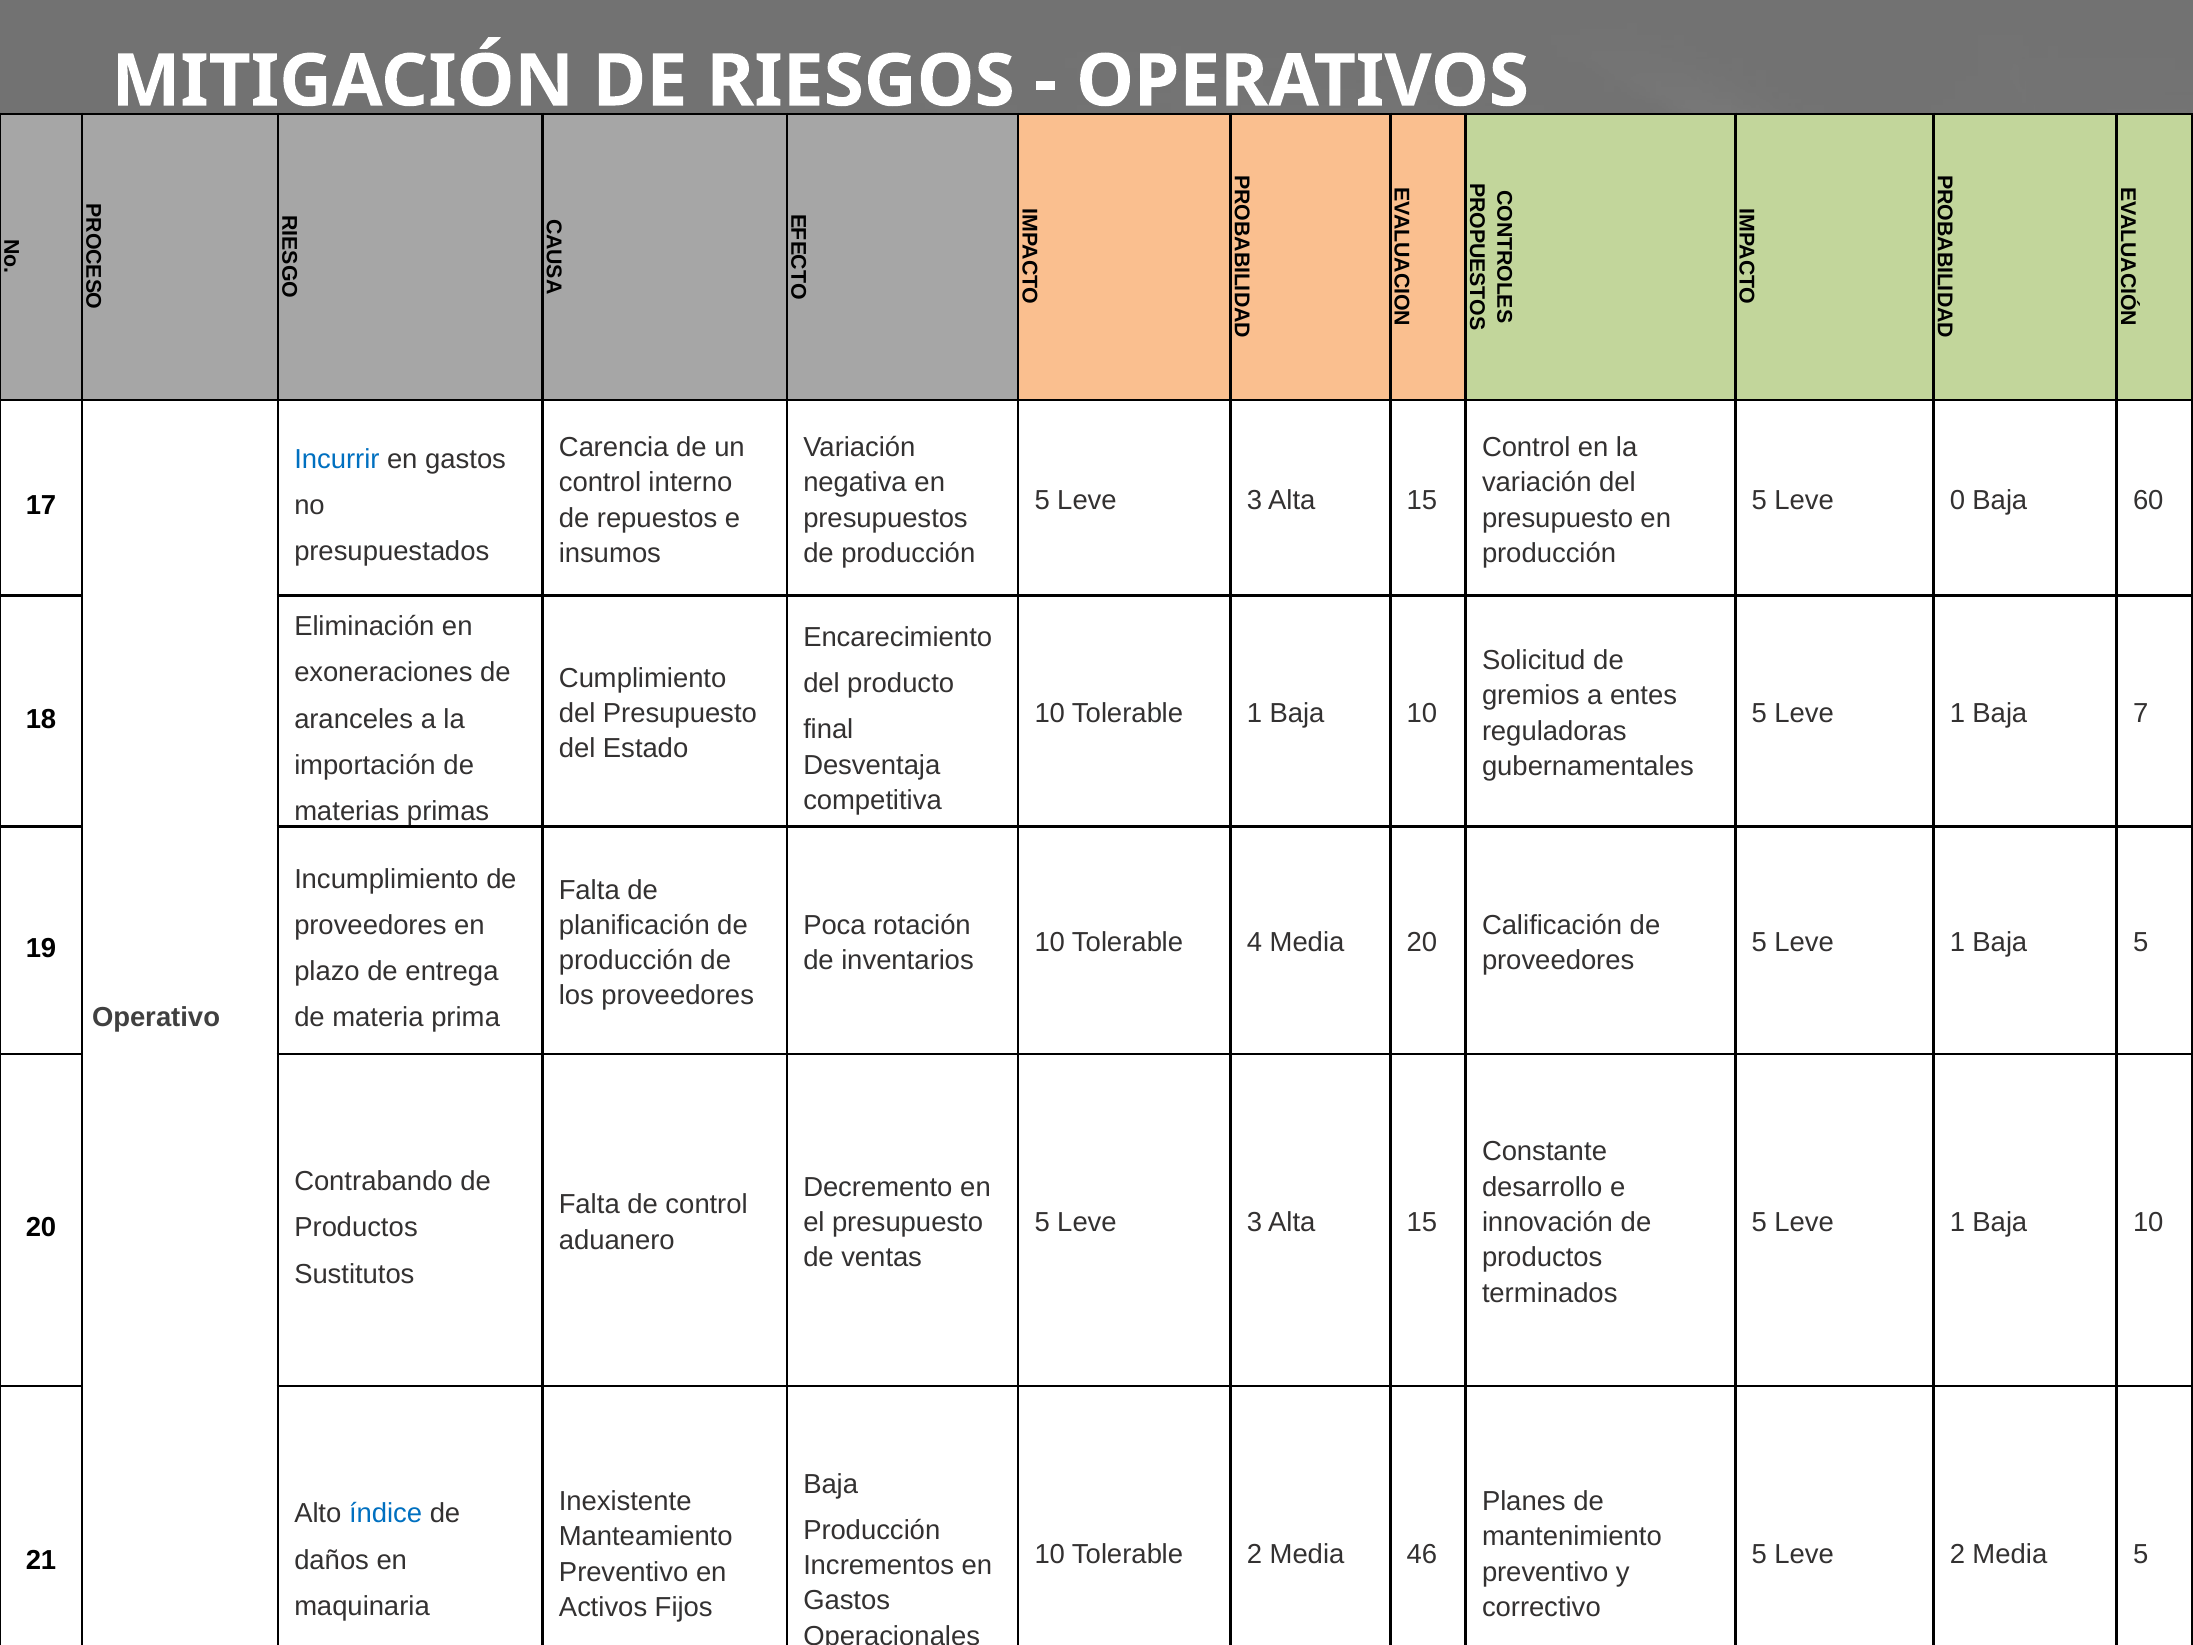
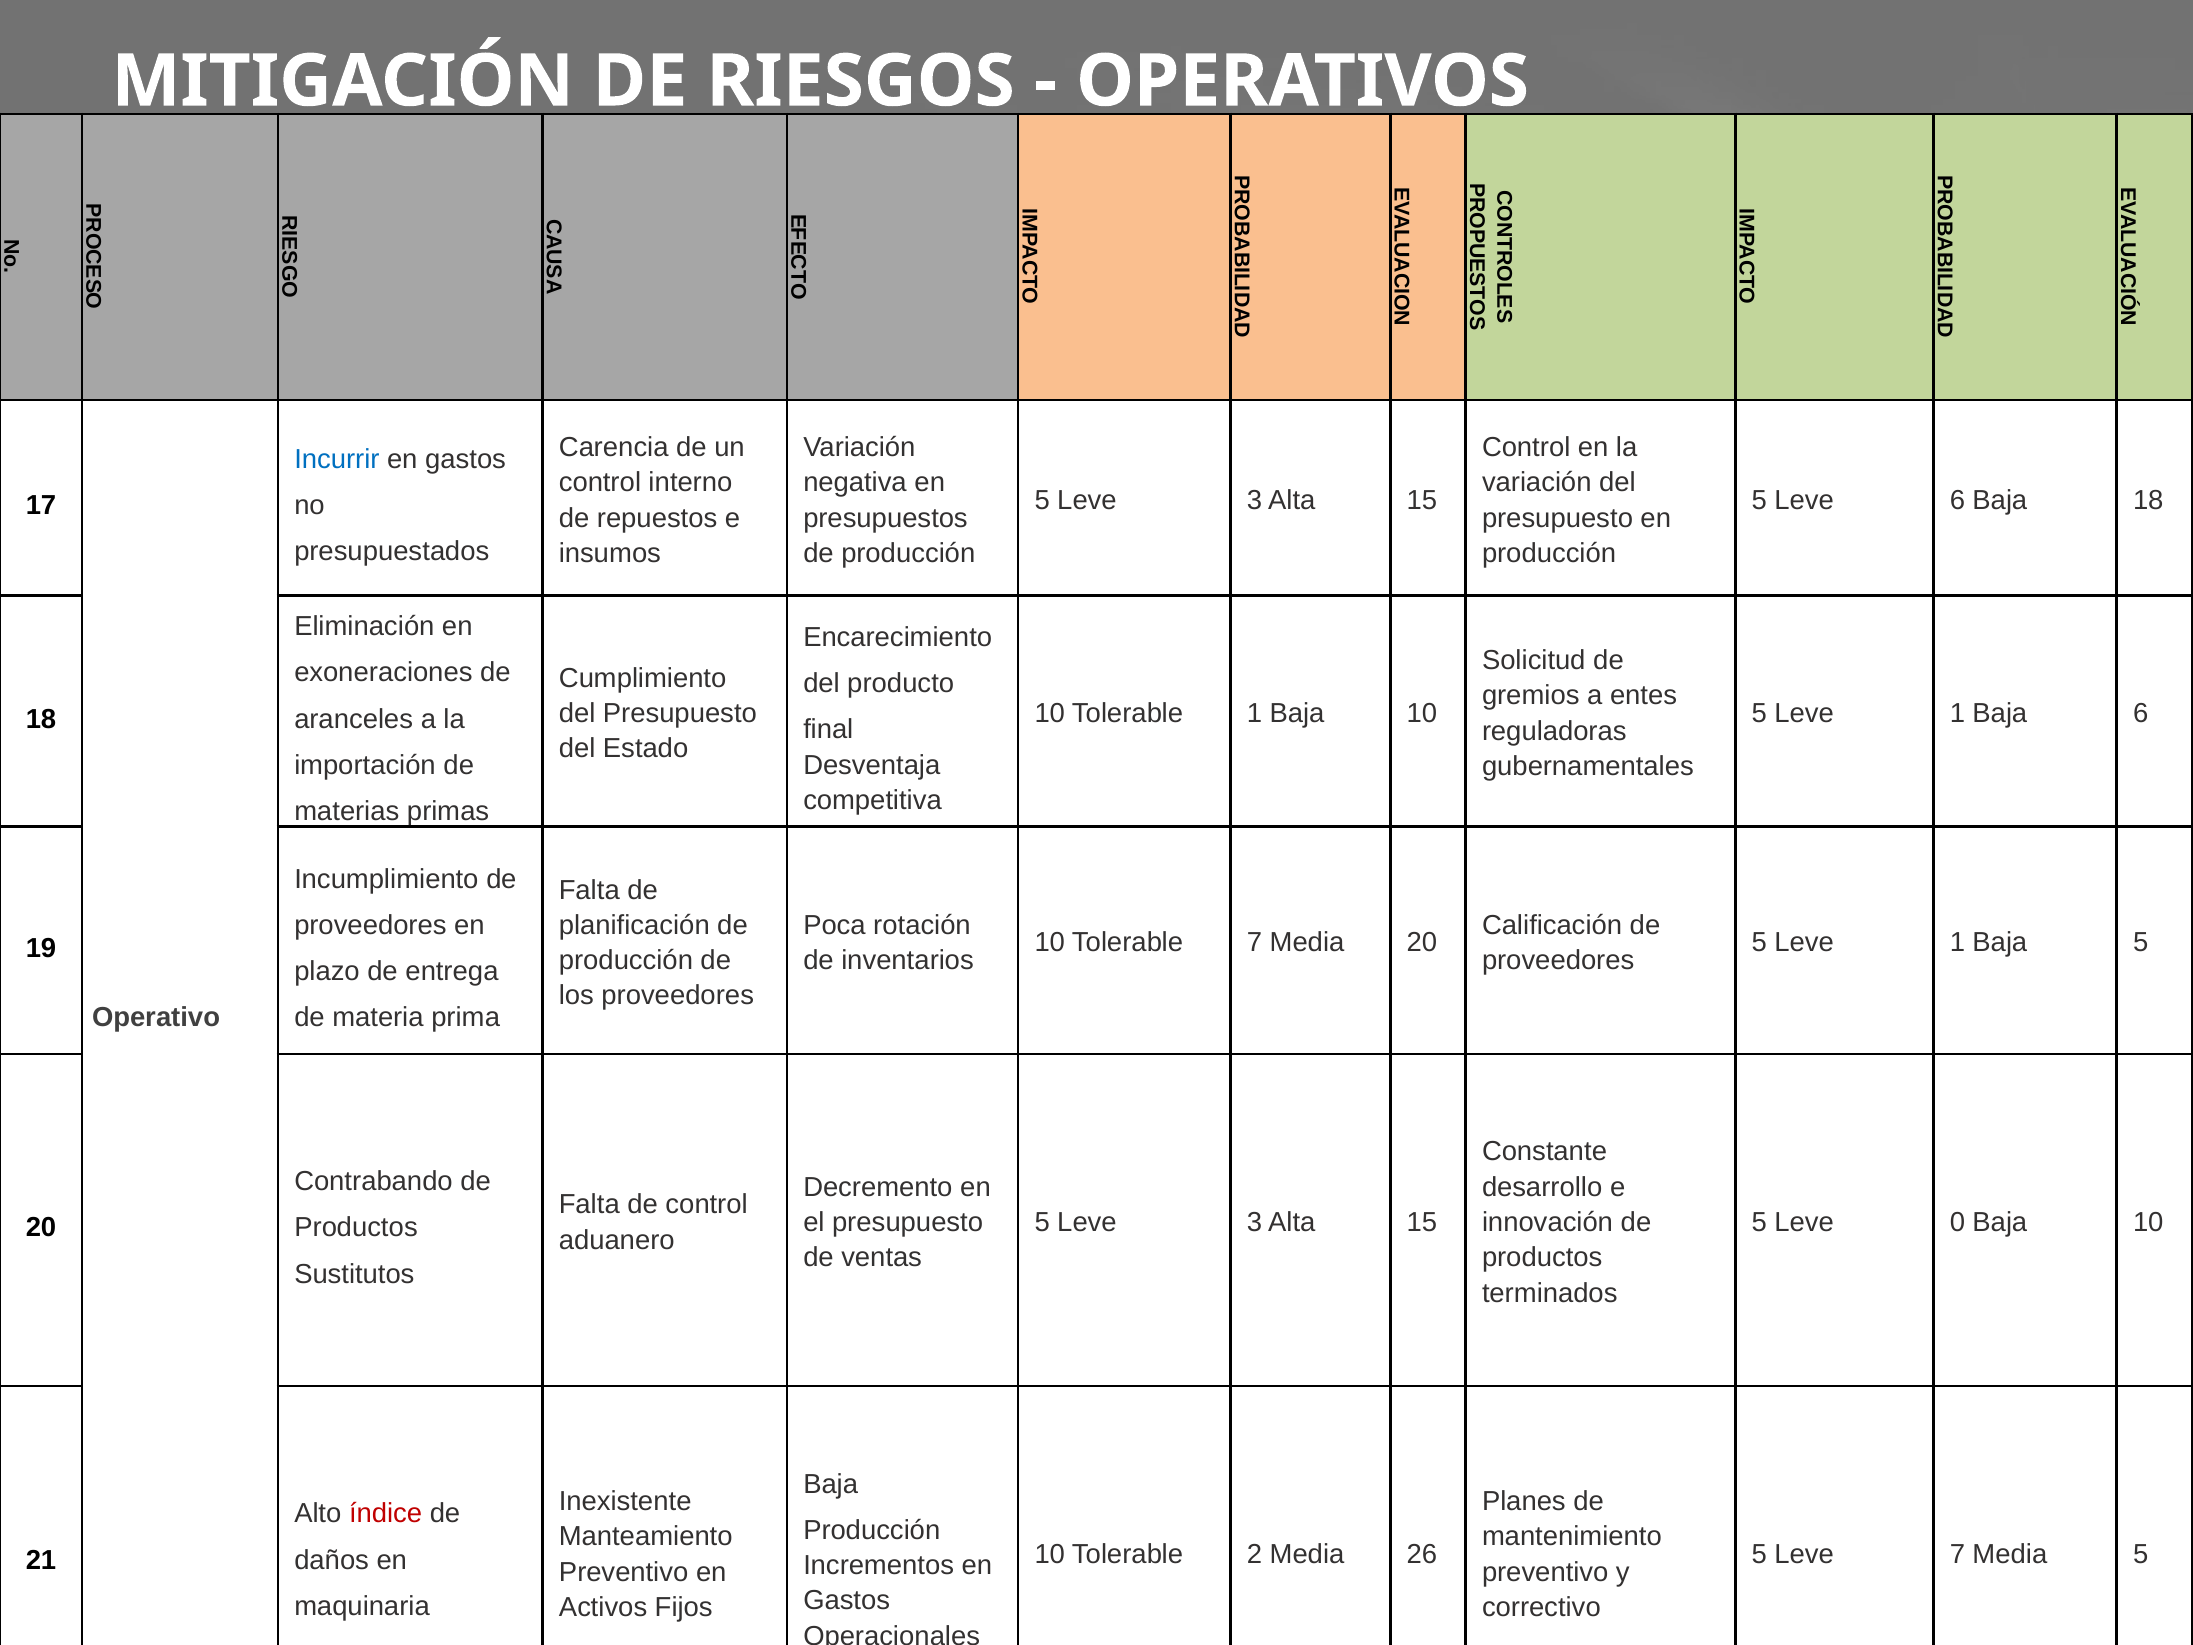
Leve 0: 0 -> 6
Baja 60: 60 -> 18
Baja 7: 7 -> 6
Tolerable 4: 4 -> 7
1 at (1957, 1222): 1 -> 0
índice colour: blue -> red
46: 46 -> 26
Leve 2: 2 -> 7
